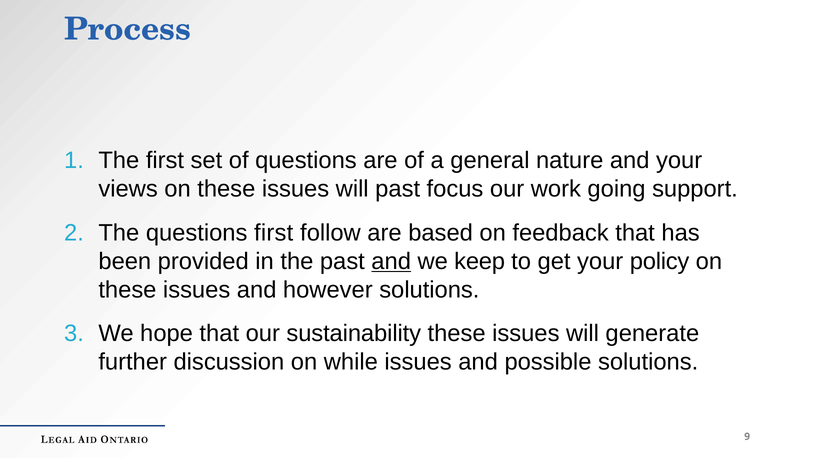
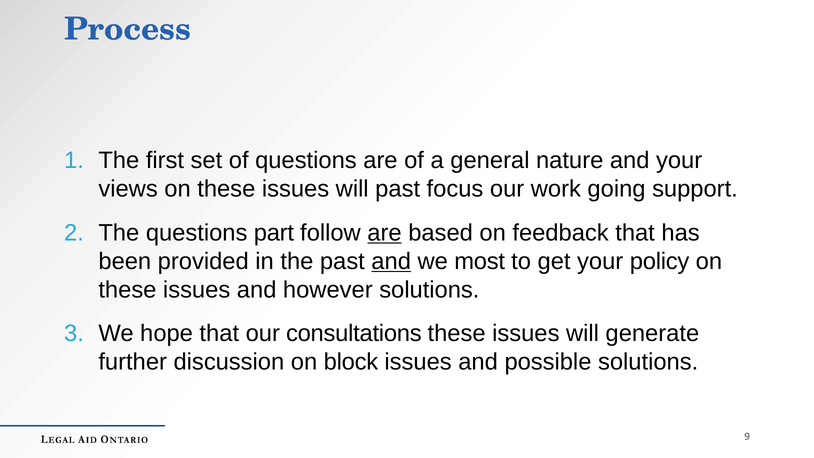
questions first: first -> part
are at (385, 233) underline: none -> present
keep: keep -> most
sustainability: sustainability -> consultations
while: while -> block
